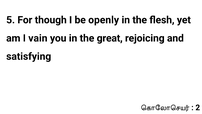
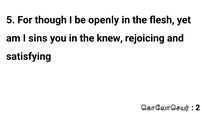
vain: vain -> sins
great: great -> knew
